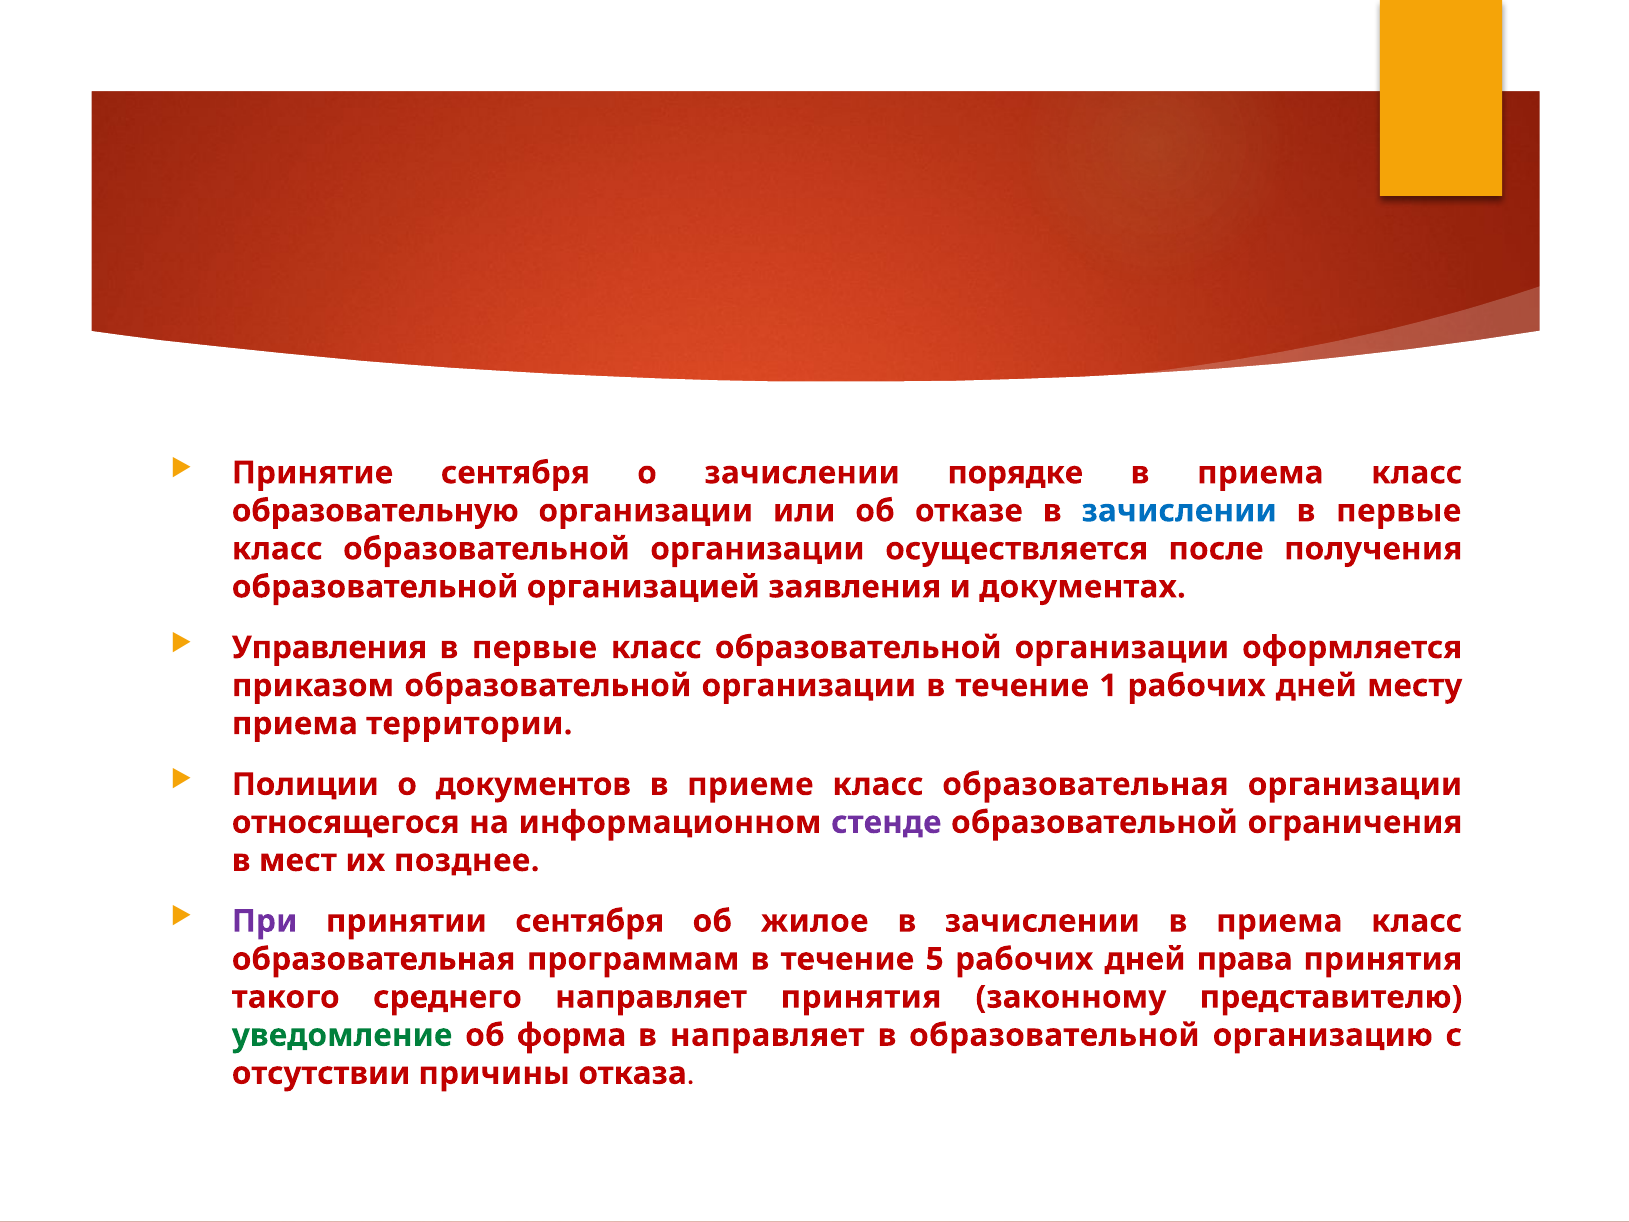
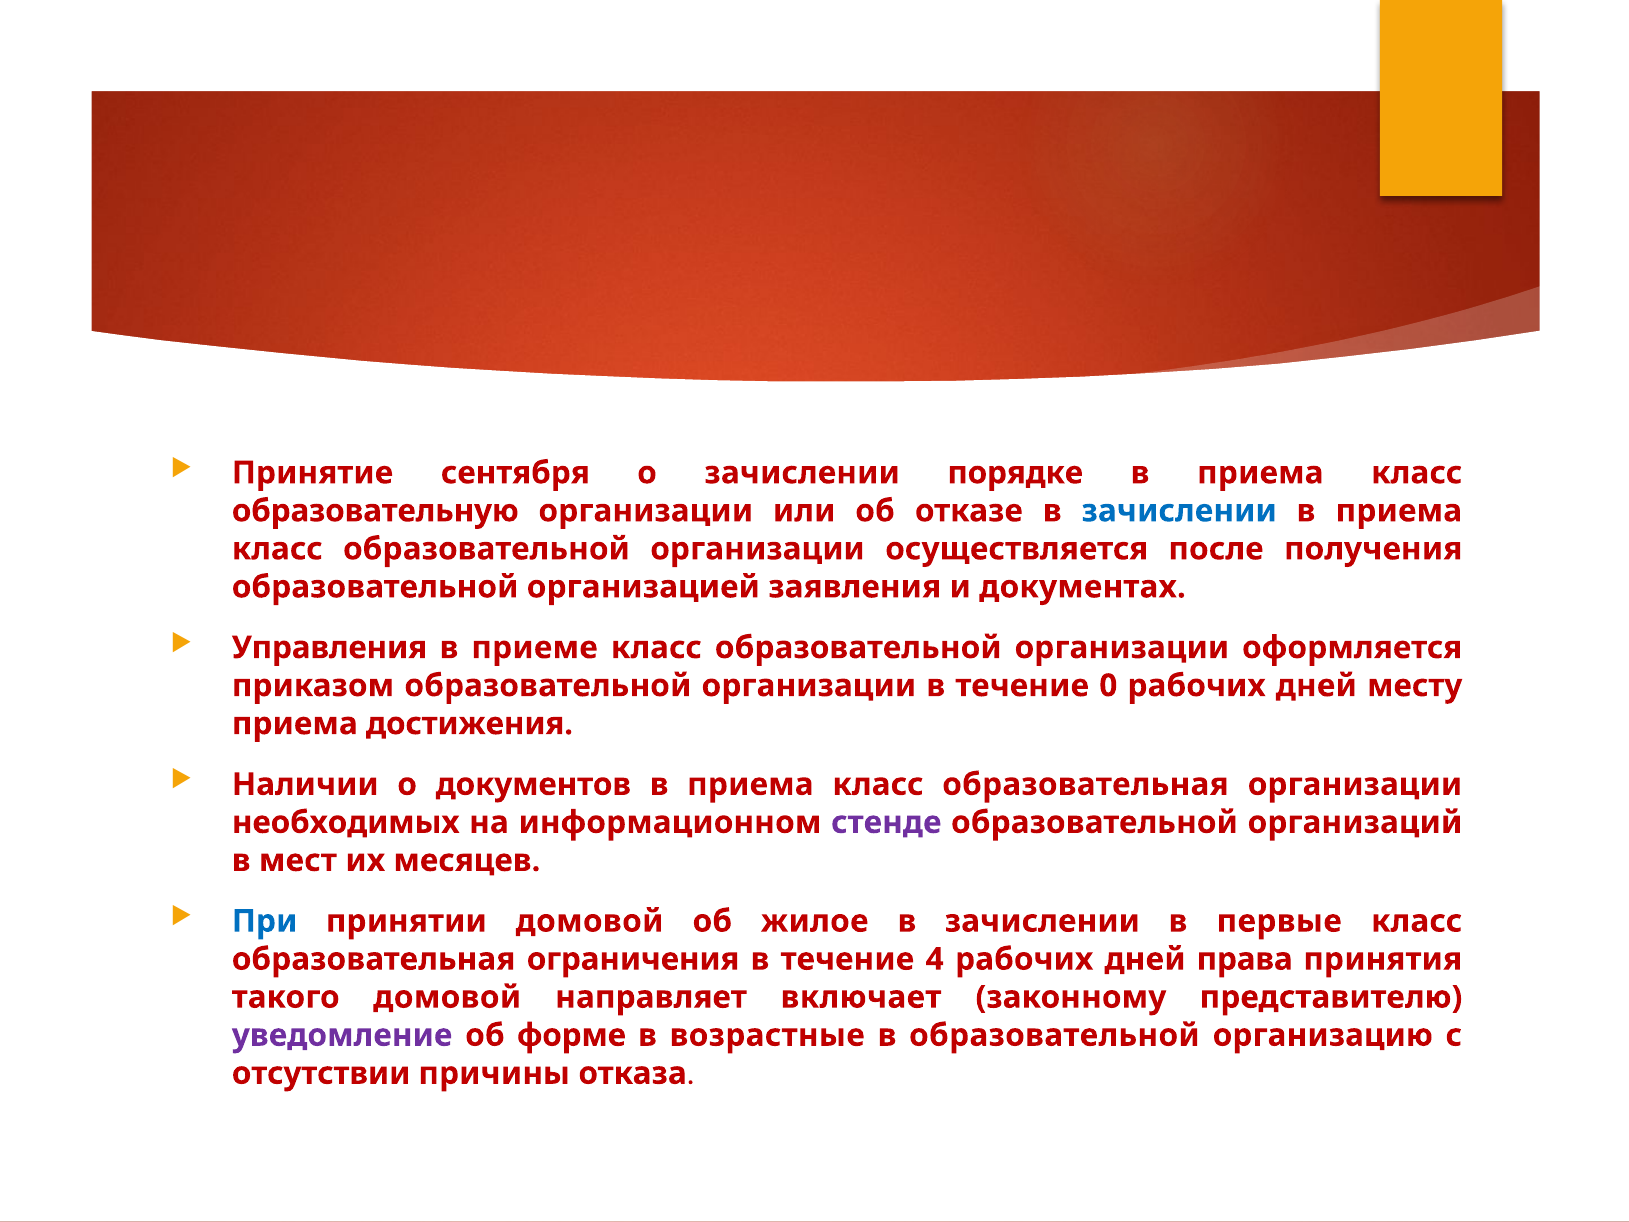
первые at (1399, 511): первые -> приема
первые at (534, 648): первые -> приеме
1: 1 -> 0
территории: территории -> достижения
Полиции: Полиции -> Наличии
приеме at (750, 784): приеме -> приема
относящегося: относящегося -> необходимых
ограничения: ограничения -> организаций
позднее: позднее -> месяцев
При colour: purple -> blue
принятии сентября: сентября -> домовой
зачислении в приема: приема -> первые
программам: программам -> ограничения
5: 5 -> 4
такого среднего: среднего -> домовой
направляет принятия: принятия -> включает
уведомление colour: green -> purple
форма: форма -> форме
в направляет: направляет -> возрастные
